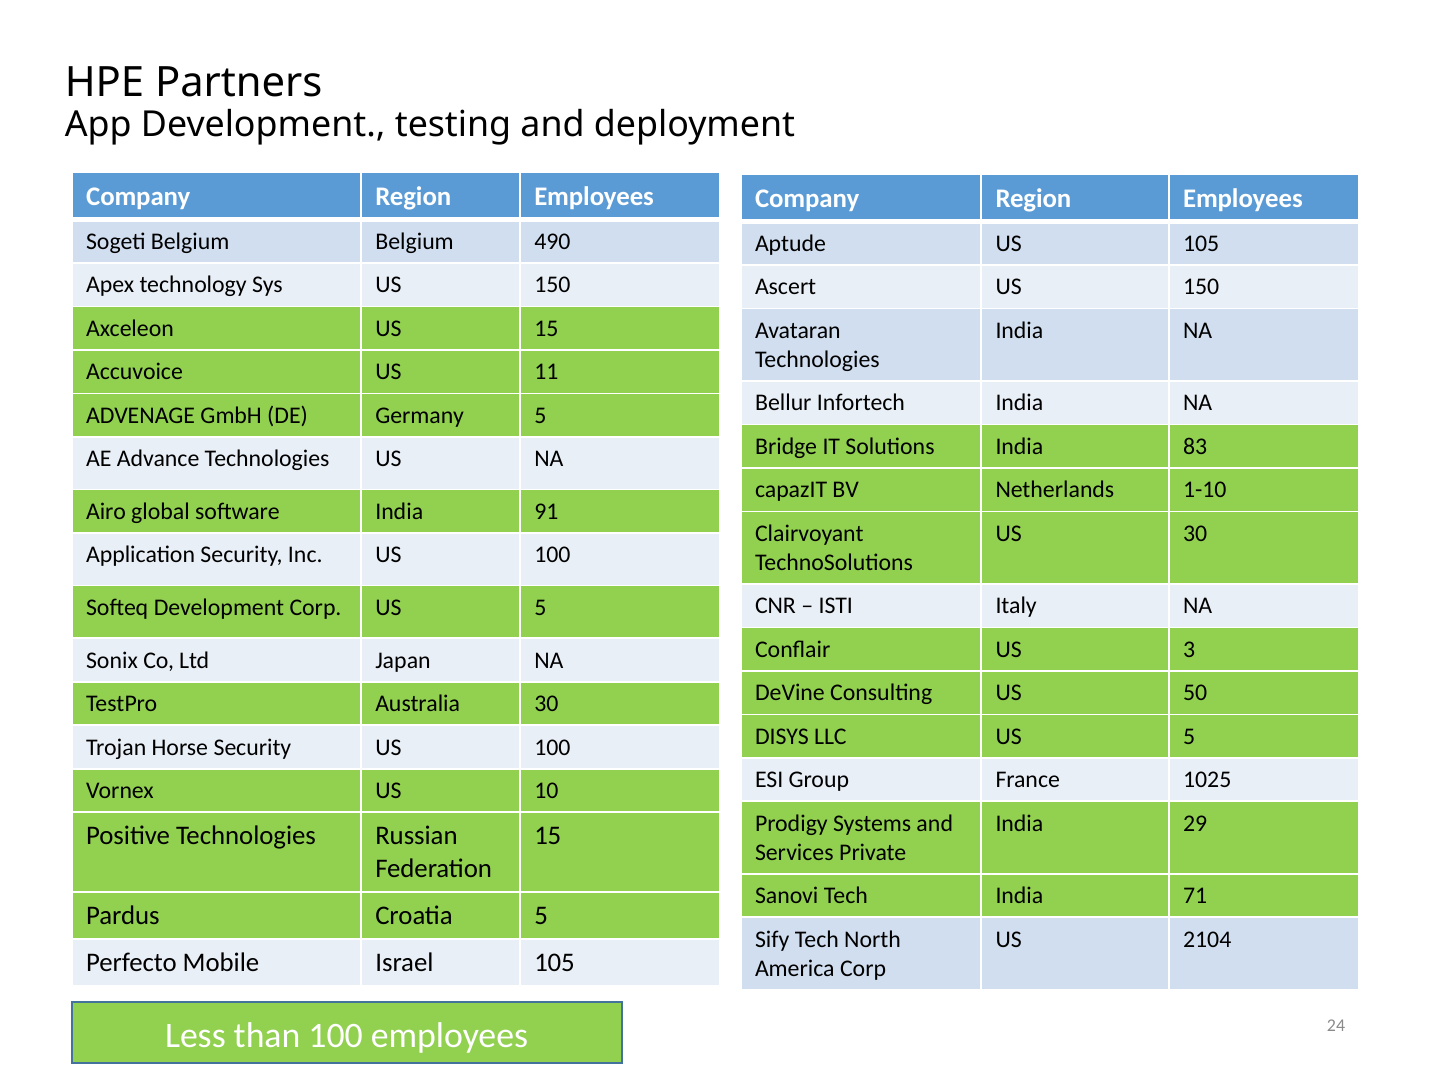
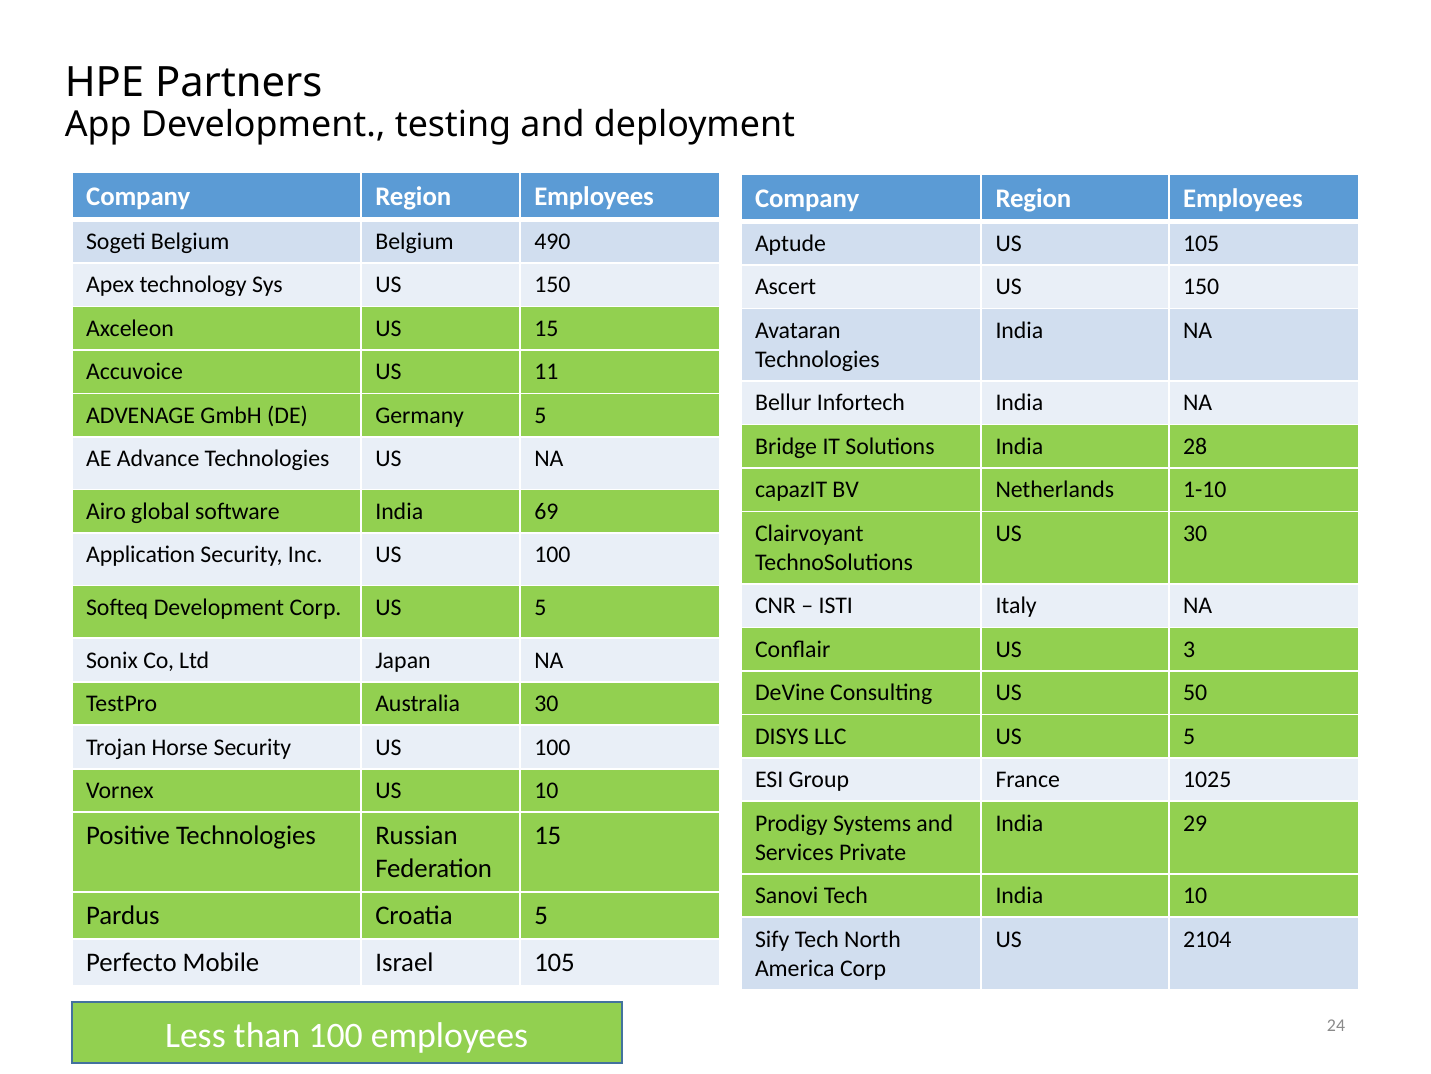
83: 83 -> 28
91: 91 -> 69
India 71: 71 -> 10
